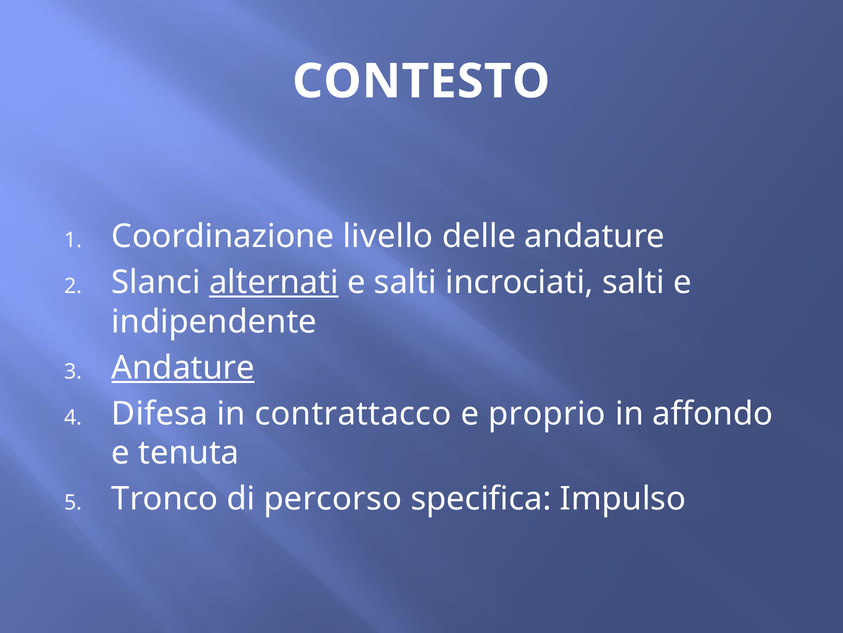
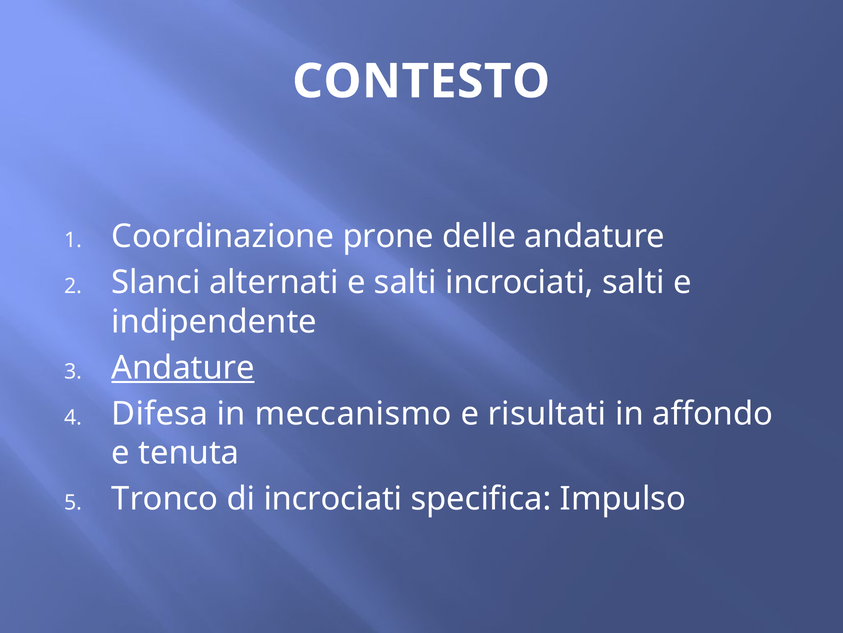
livello: livello -> prone
alternati underline: present -> none
contrattacco: contrattacco -> meccanismo
proprio: proprio -> risultati
di percorso: percorso -> incrociati
